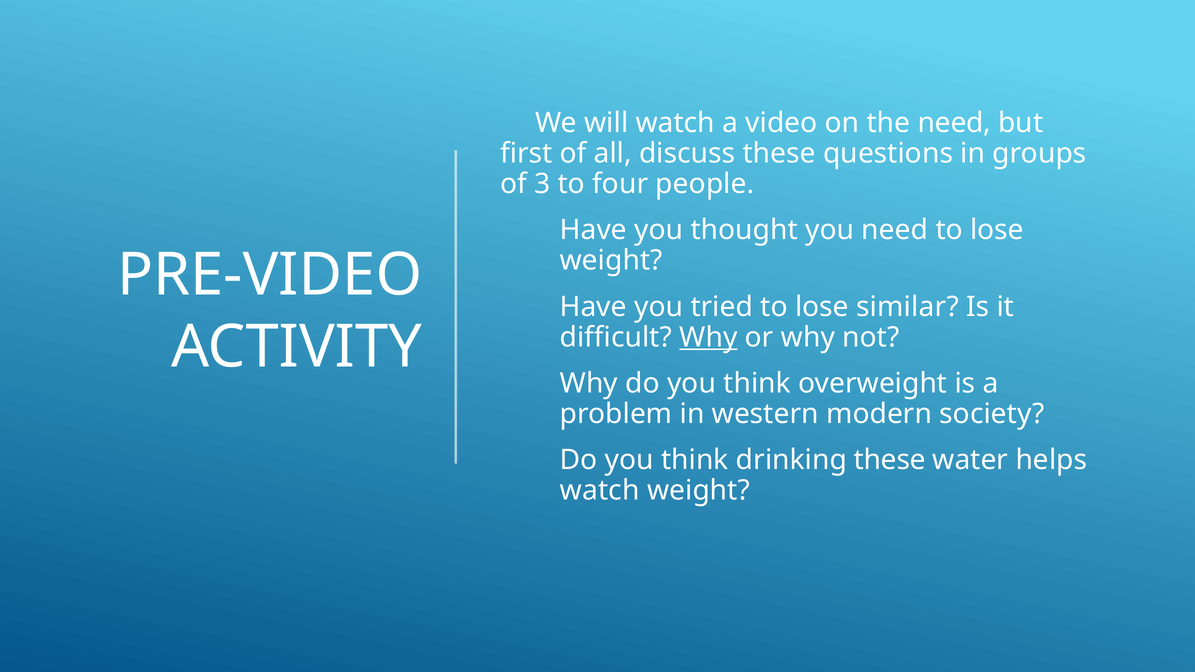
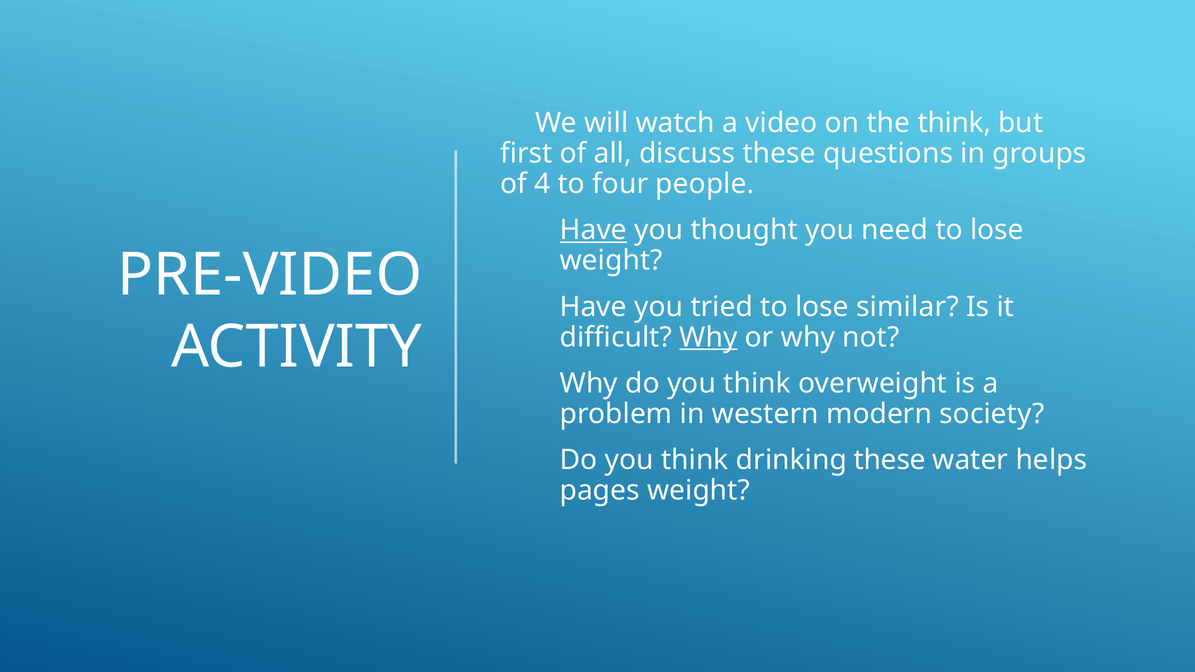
the need: need -> think
3: 3 -> 4
Have at (593, 230) underline: none -> present
watch at (600, 491): watch -> pages
